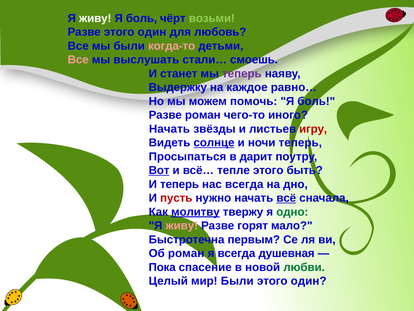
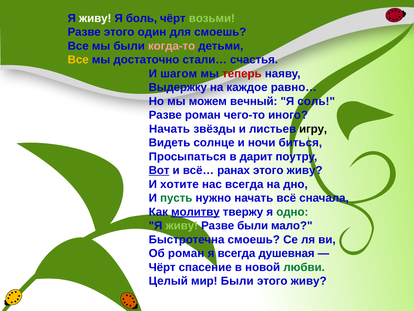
для любовь: любовь -> смоешь
Все at (78, 60) colour: pink -> yellow
выслушать: выслушать -> достаточно
смоешь: смоешь -> счастья
станет: станет -> шагом
теперь at (242, 73) colour: purple -> red
помочь: помочь -> вечный
боль at (316, 101): боль -> соль
игру colour: red -> black
солнце underline: present -> none
ночи теперь: теперь -> биться
тепле: тепле -> ранах
быть at (305, 170): быть -> живу
И теперь: теперь -> хотите
пусть colour: red -> green
всё underline: present -> none
живу at (182, 225) colour: pink -> light green
Разве горят: горят -> были
Быстротечна первым: первым -> смоешь
Пока at (162, 267): Пока -> Чёрт
один at (309, 281): один -> живу
